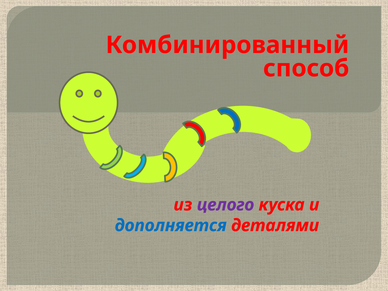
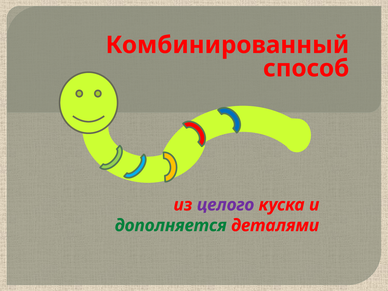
дополняется colour: blue -> green
